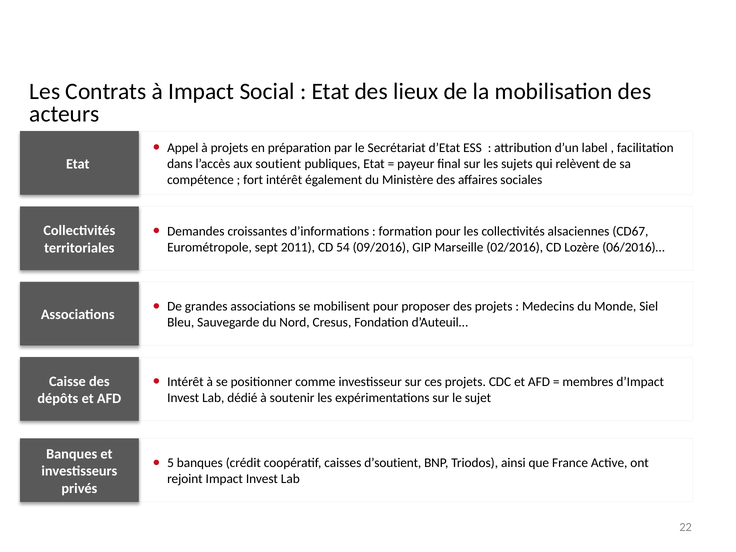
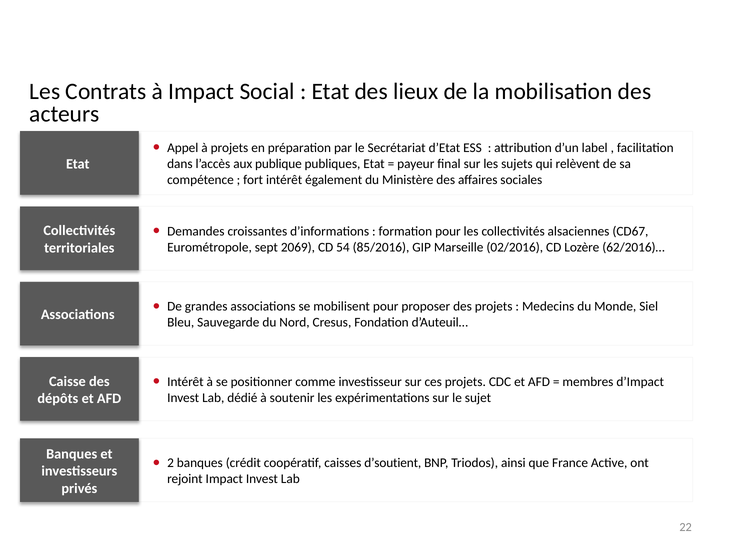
soutient: soutient -> publique
2011: 2011 -> 2069
09/2016: 09/2016 -> 85/2016
06/2016)…: 06/2016)… -> 62/2016)…
5: 5 -> 2
